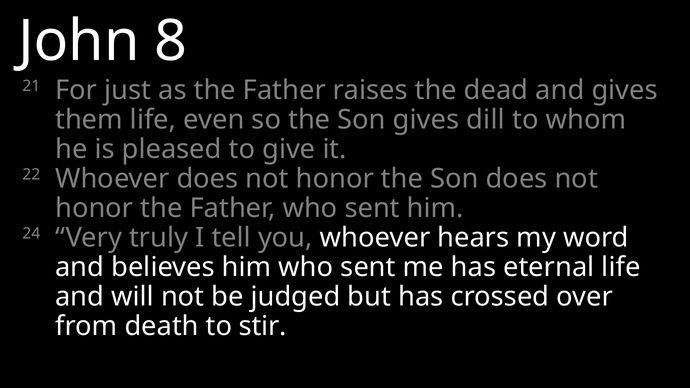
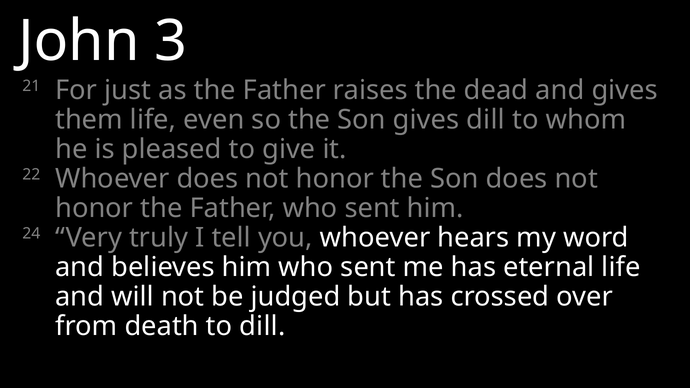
8: 8 -> 3
to stir: stir -> dill
